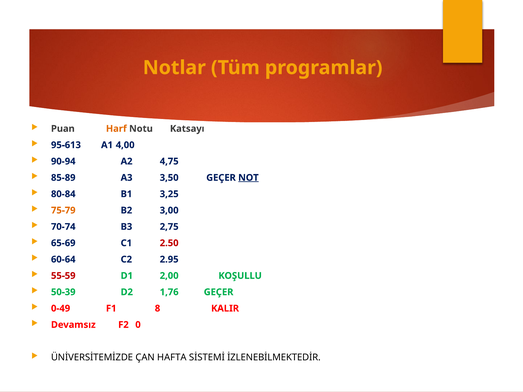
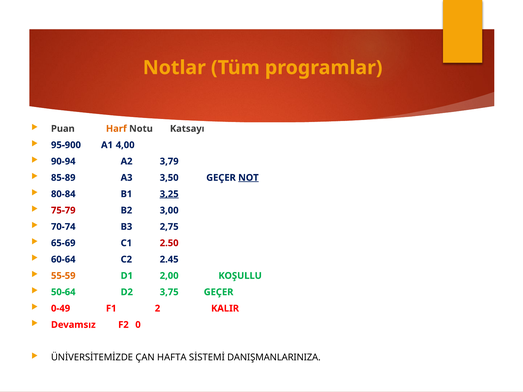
95-613: 95-613 -> 95-900
4,75: 4,75 -> 3,79
3,25 underline: none -> present
75-79 colour: orange -> red
2.95: 2.95 -> 2.45
55-59 colour: red -> orange
50-39: 50-39 -> 50-64
1,76: 1,76 -> 3,75
8: 8 -> 2
İZLENEBİLMEKTEDİR: İZLENEBİLMEKTEDİR -> DANIŞMANLARINIZA
